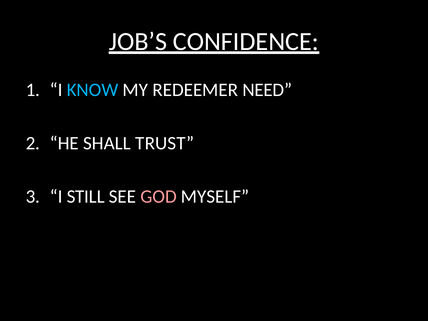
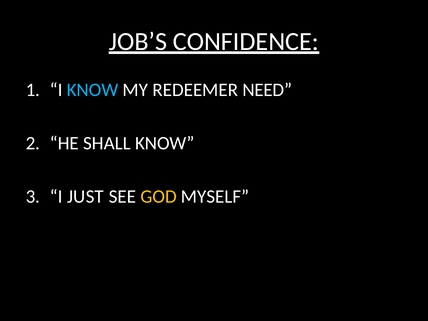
SHALL TRUST: TRUST -> KNOW
STILL: STILL -> JUST
GOD colour: pink -> yellow
